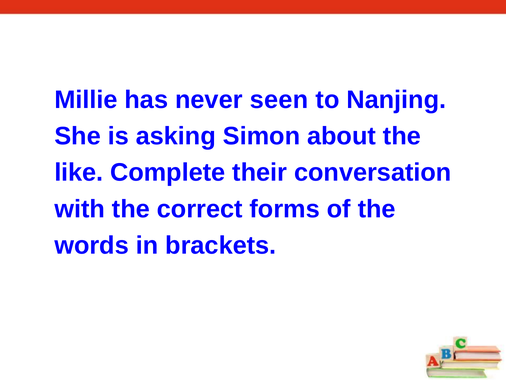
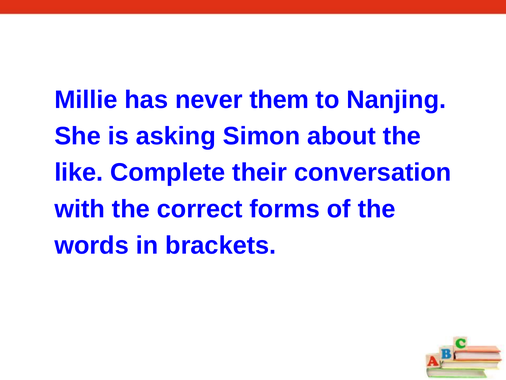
seen: seen -> them
